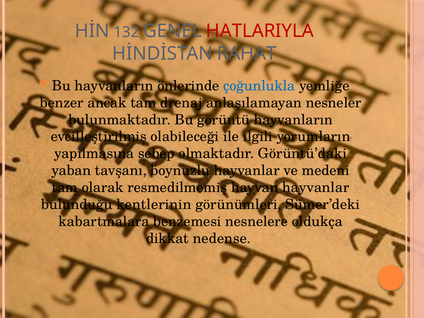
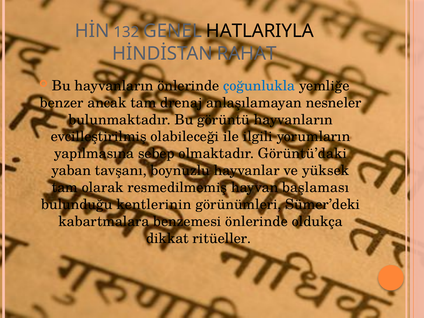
HATLARIYLA colour: red -> black
medeni: medeni -> yüksek
hayvan hayvanlar: hayvanlar -> başlaması
benzemesi nesnelere: nesnelere -> önlerinde
nedense: nedense -> ritüeller
